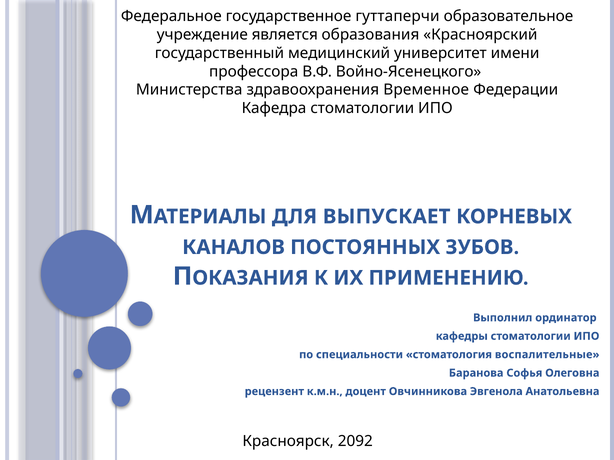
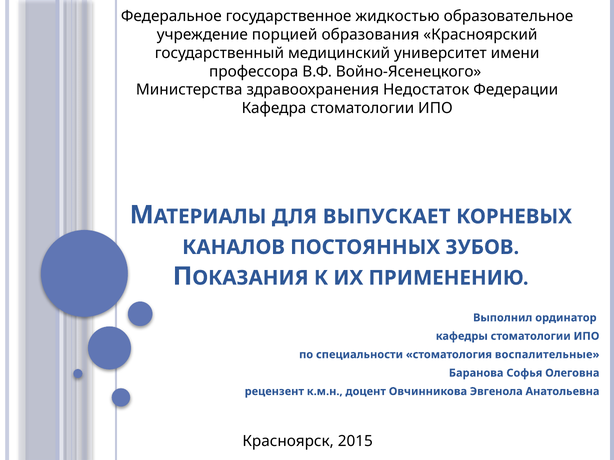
гуттаперчи: гуттаперчи -> жидкостью
является: является -> порцией
Временное: Временное -> Недостаток
2092: 2092 -> 2015
